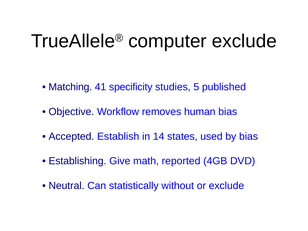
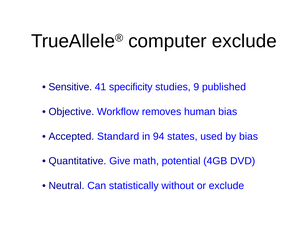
Matching: Matching -> Sensitive
5: 5 -> 9
Establish: Establish -> Standard
14: 14 -> 94
Establishing: Establishing -> Quantitative
reported: reported -> potential
